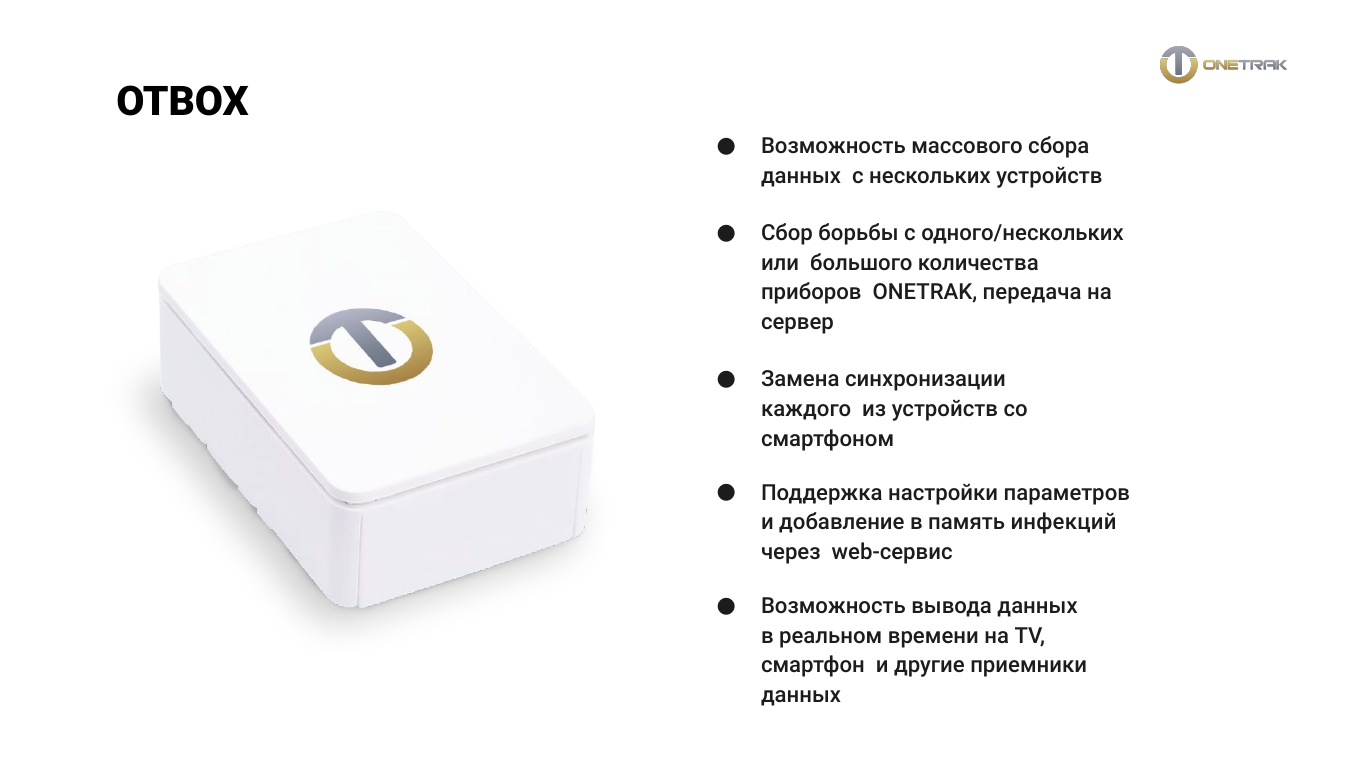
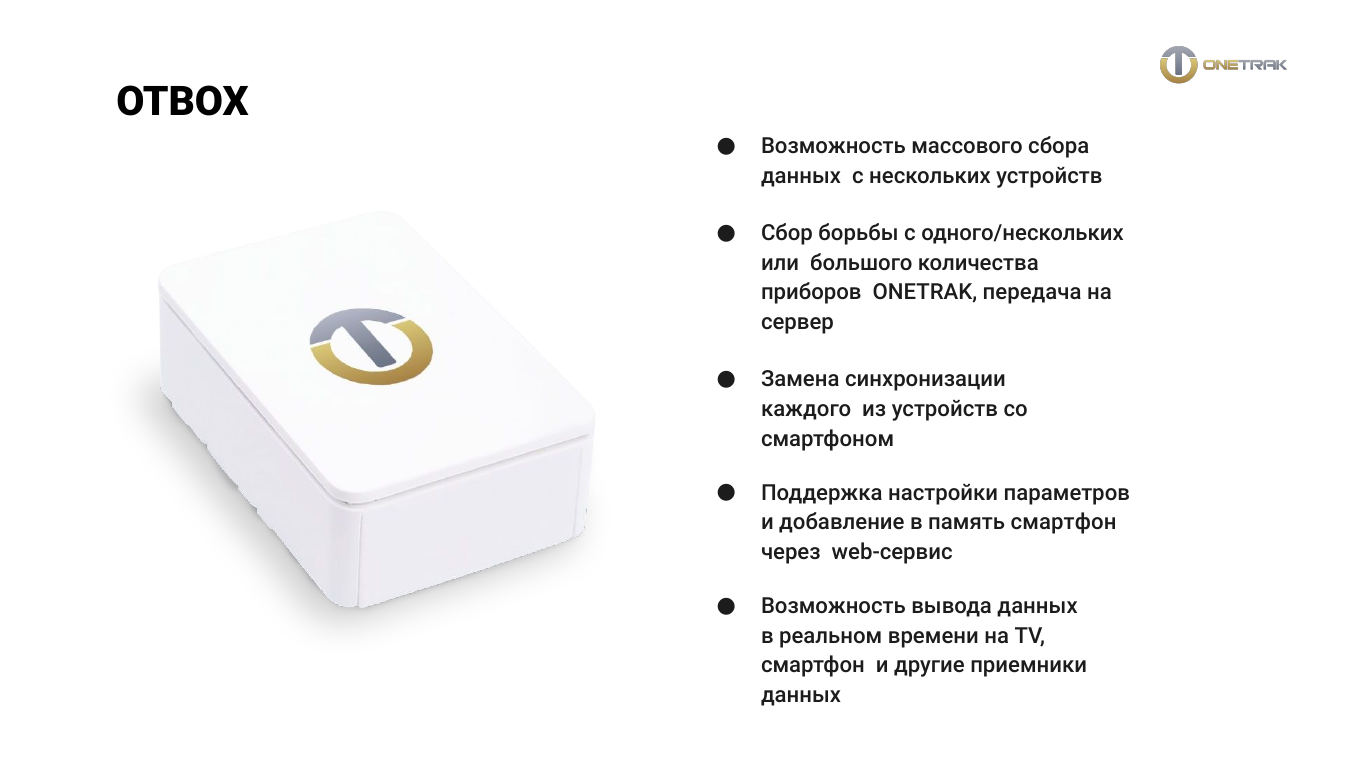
память инфекций: инфекций -> смартфон
